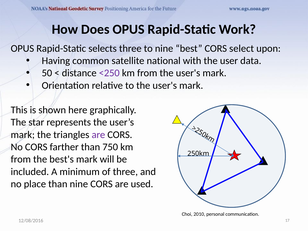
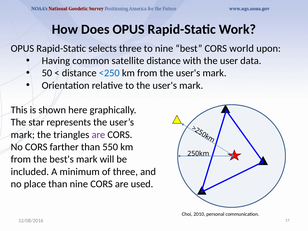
select: select -> world
satellite national: national -> distance
<250 colour: purple -> blue
750: 750 -> 550
